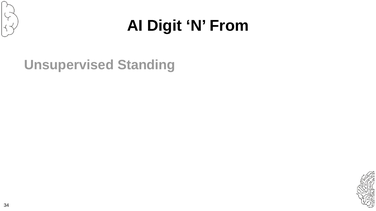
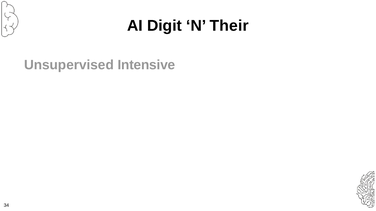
From: From -> Their
Standing: Standing -> Intensive
